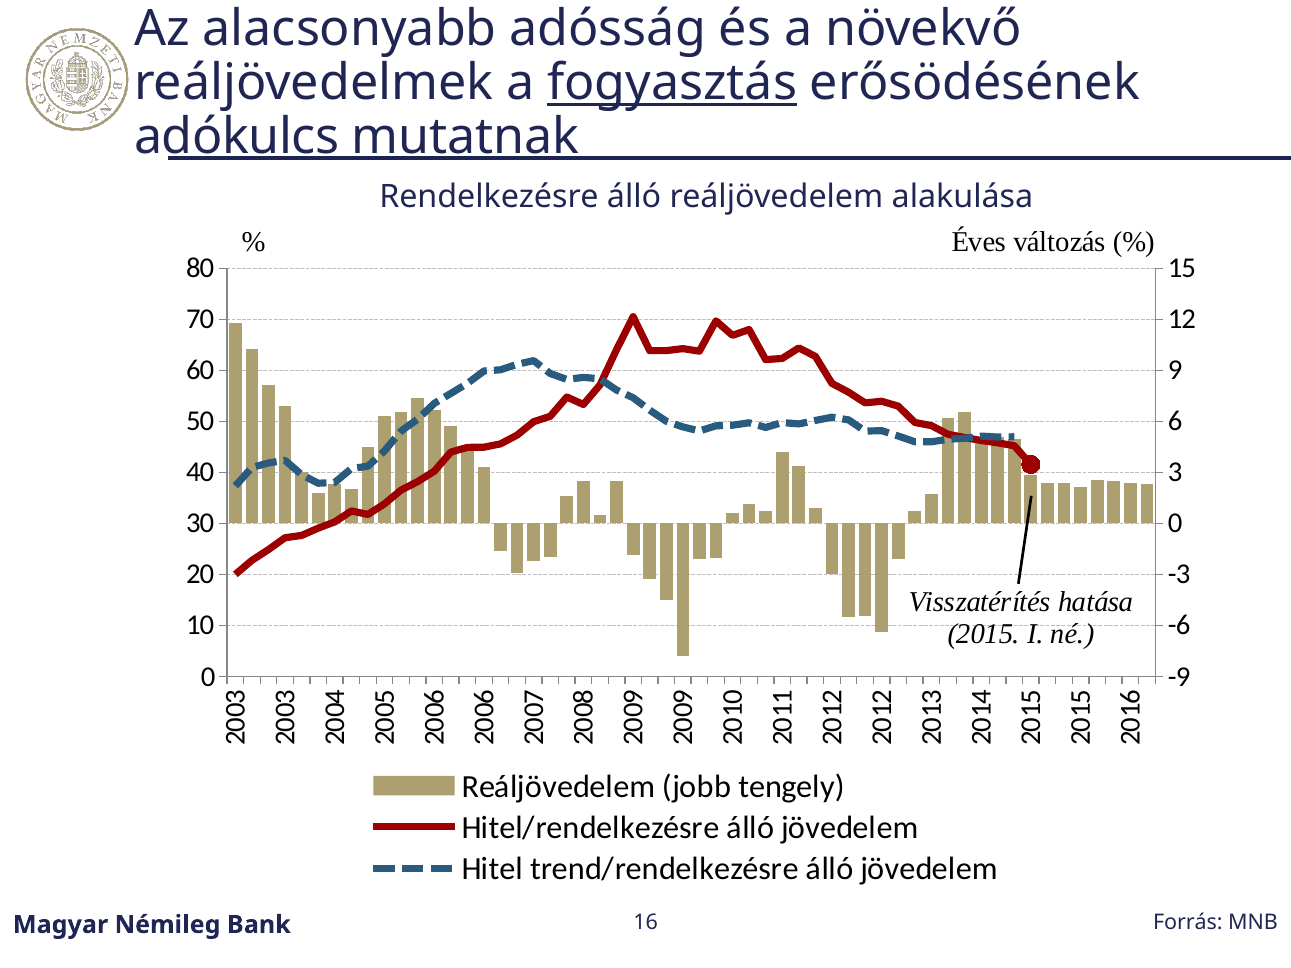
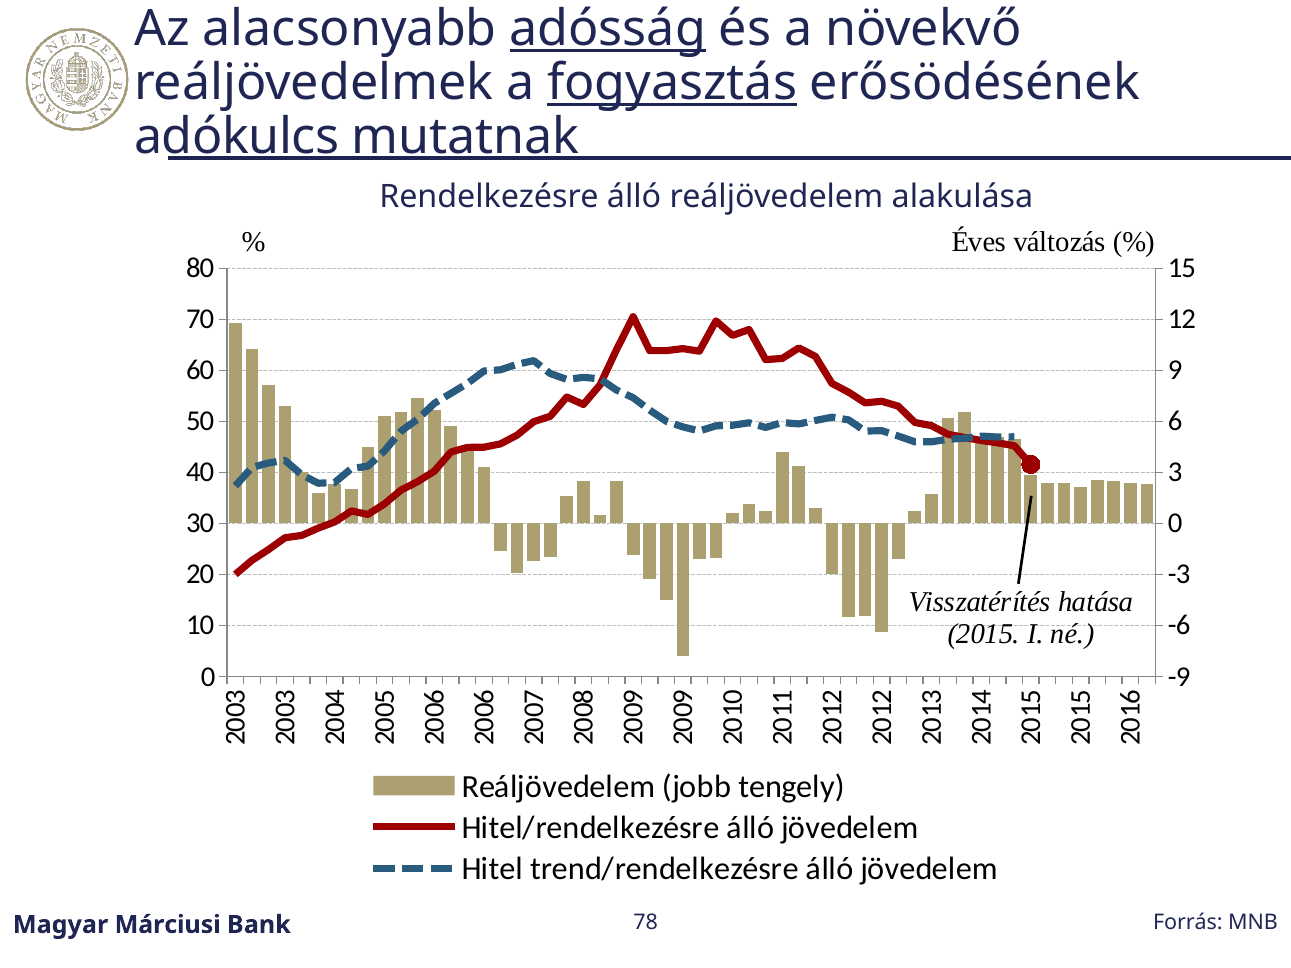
adósság underline: none -> present
Némileg: Némileg -> Márciusi
16: 16 -> 78
